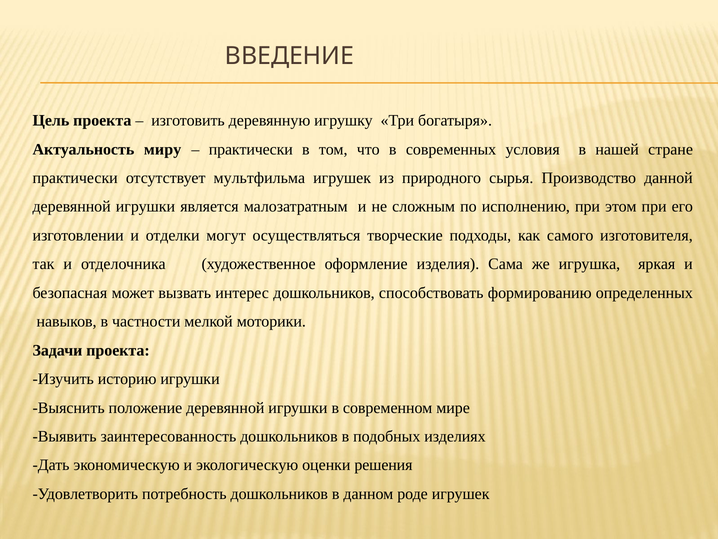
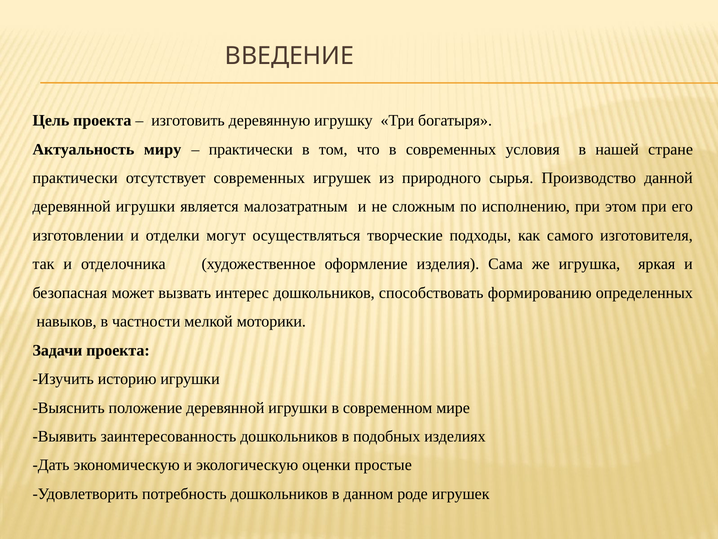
отсутствует мультфильма: мультфильма -> современных
решения: решения -> простые
